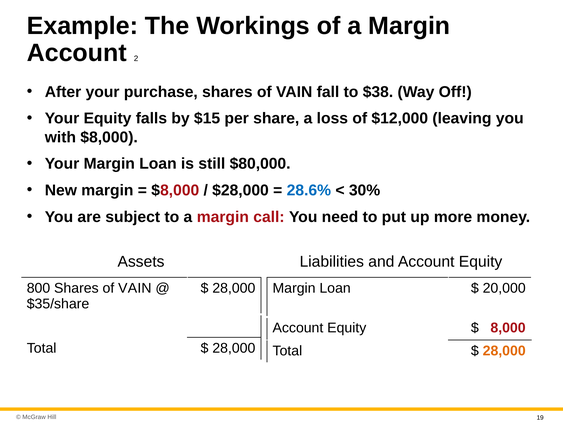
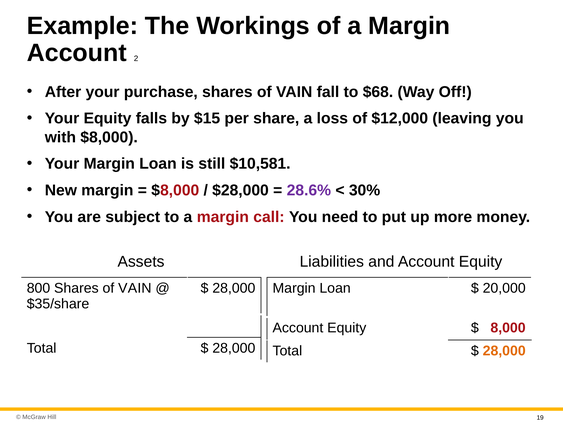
$38: $38 -> $68
$80,000: $80,000 -> $10,581
28.6% colour: blue -> purple
